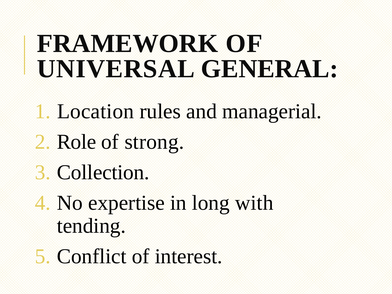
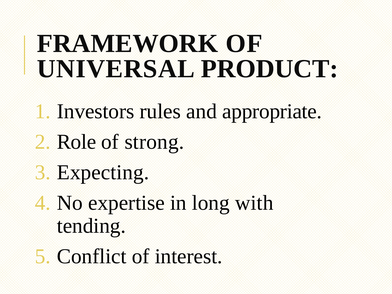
GENERAL: GENERAL -> PRODUCT
Location: Location -> Investors
managerial: managerial -> appropriate
Collection: Collection -> Expecting
